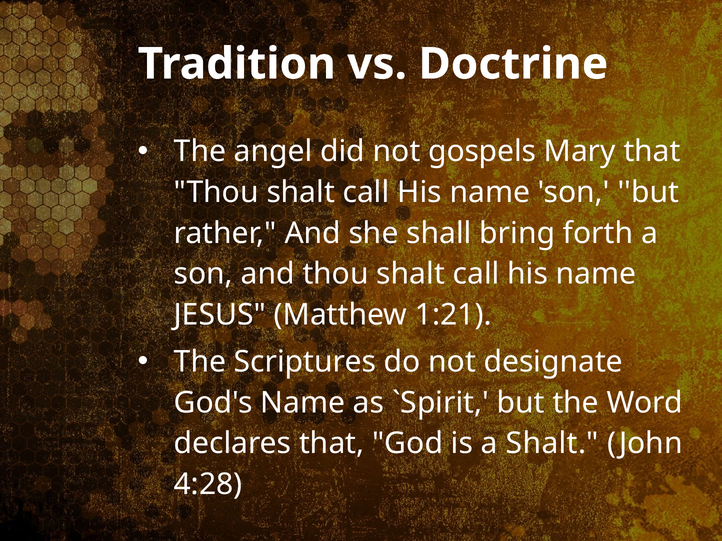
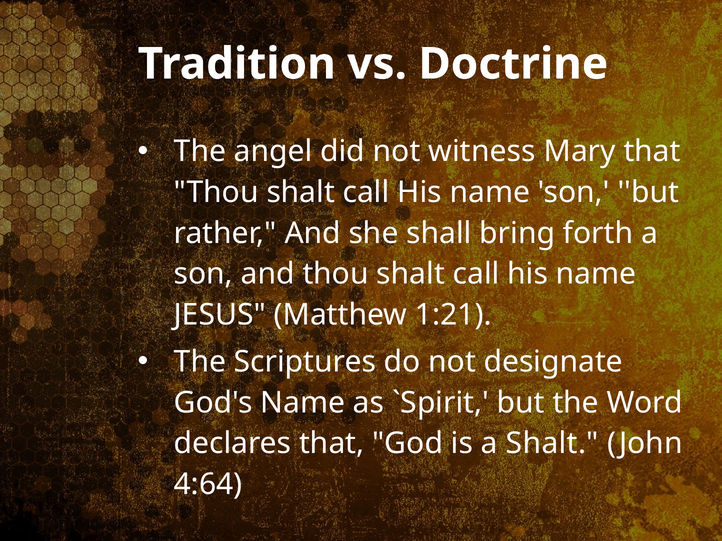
gospels: gospels -> witness
4:28: 4:28 -> 4:64
